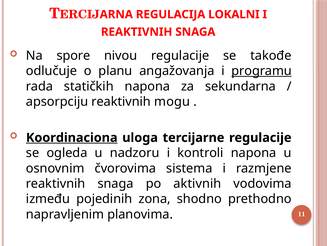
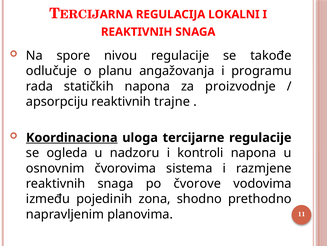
programu underline: present -> none
sekundarna: sekundarna -> proizvodnje
mogu: mogu -> trajne
aktivnih: aktivnih -> čvorove
